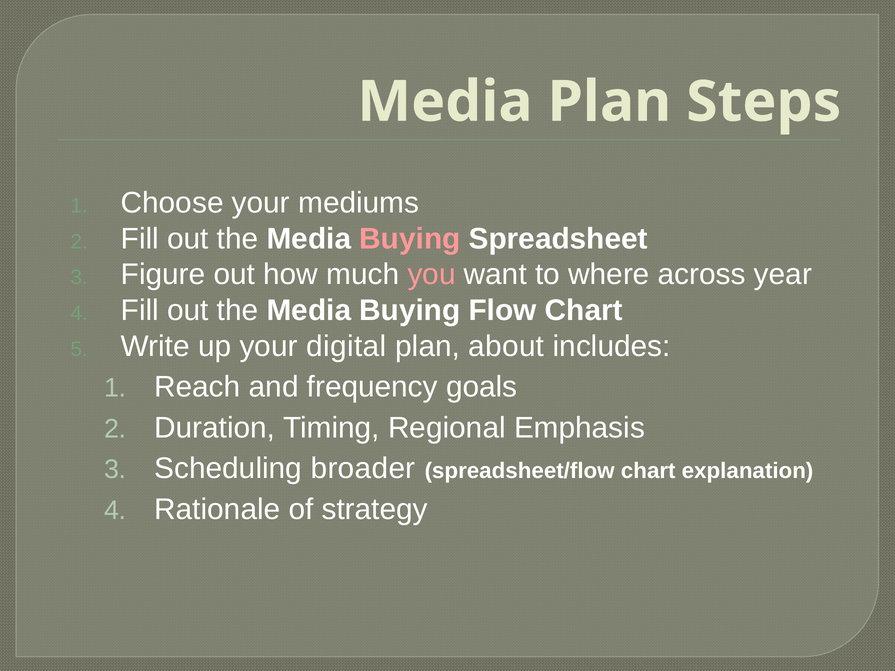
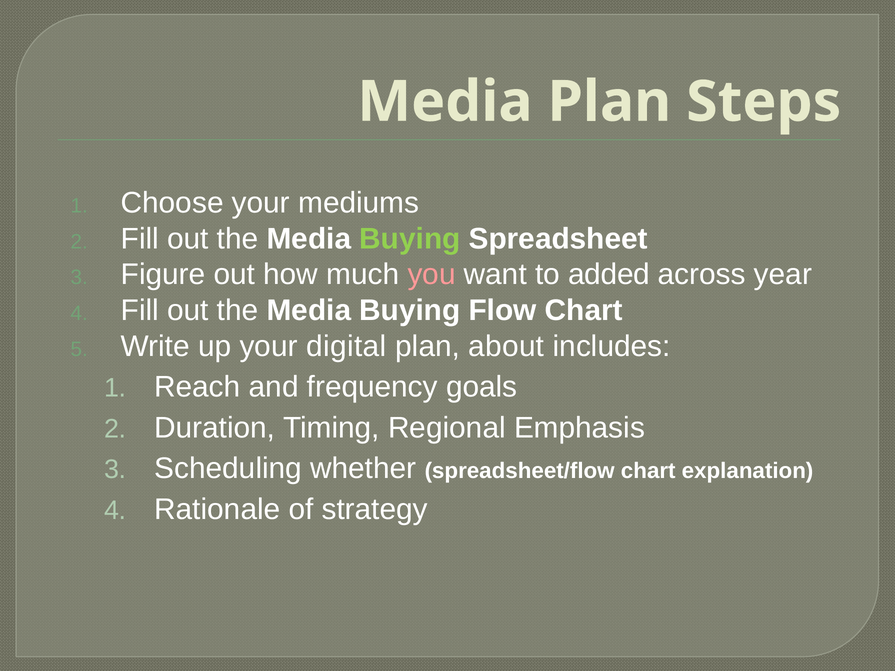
Buying at (410, 239) colour: pink -> light green
where: where -> added
broader: broader -> whether
